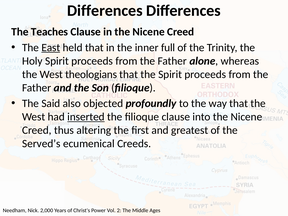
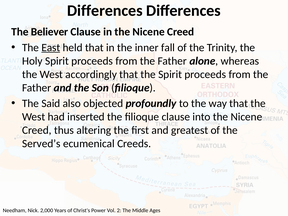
Teaches: Teaches -> Believer
full: full -> fall
theologians: theologians -> accordingly
inserted underline: present -> none
